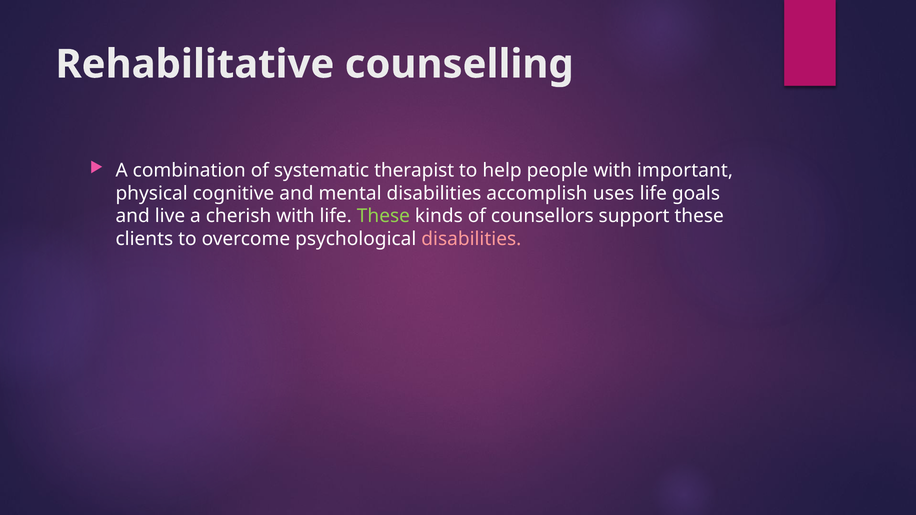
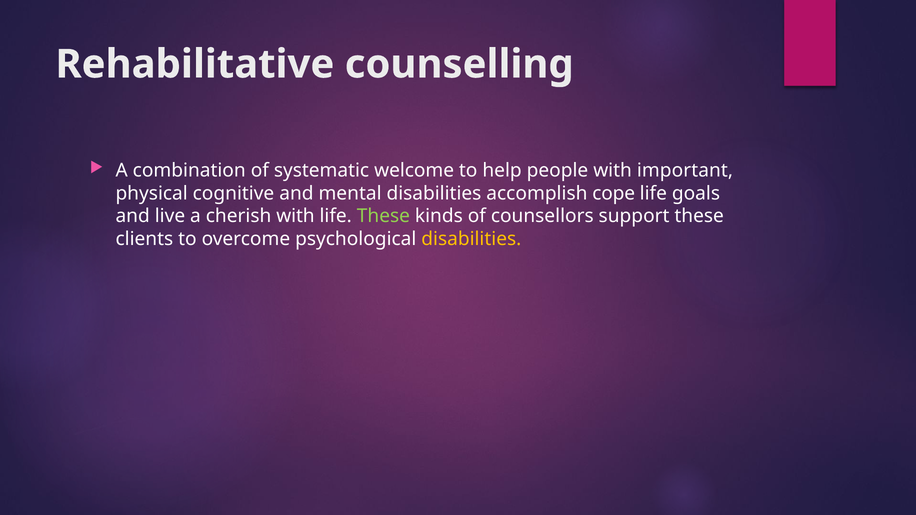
therapist: therapist -> welcome
uses: uses -> cope
disabilities at (471, 239) colour: pink -> yellow
